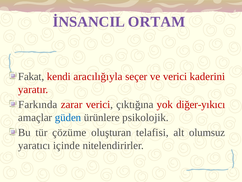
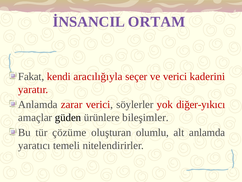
Farkında at (38, 104): Farkında -> Anlamda
çıktığına: çıktığına -> söylerler
güden colour: blue -> black
psikolojik: psikolojik -> bileşimler
telafisi: telafisi -> olumlu
alt olumsuz: olumsuz -> anlamda
içinde: içinde -> temeli
